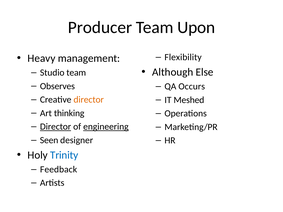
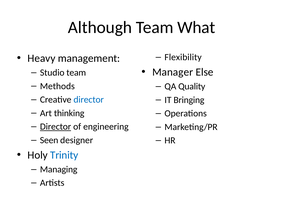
Producer: Producer -> Although
Upon: Upon -> What
Although: Although -> Manager
Observes: Observes -> Methods
Occurs: Occurs -> Quality
director at (89, 100) colour: orange -> blue
Meshed: Meshed -> Bringing
engineering underline: present -> none
Feedback: Feedback -> Managing
